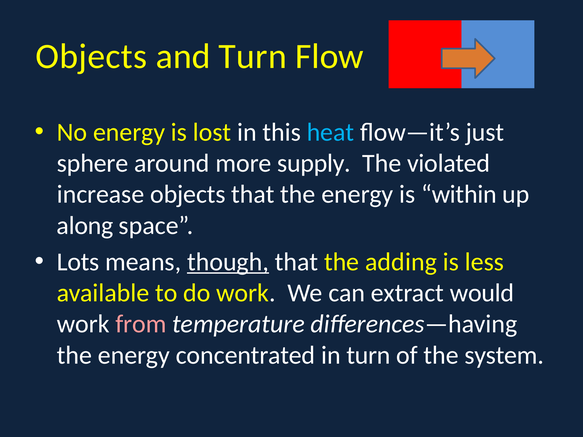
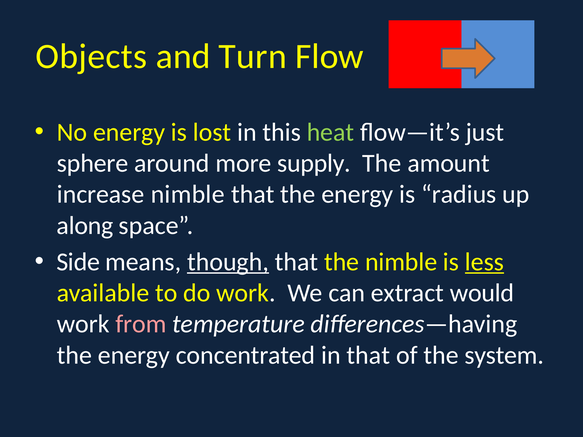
heat colour: light blue -> light green
violated: violated -> amount
increase objects: objects -> nimble
within: within -> radius
Lots: Lots -> Side
the adding: adding -> nimble
less underline: none -> present
in turn: turn -> that
